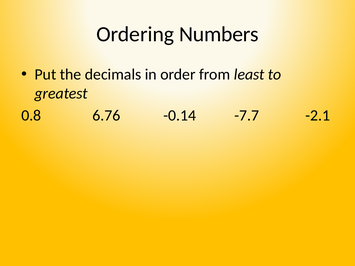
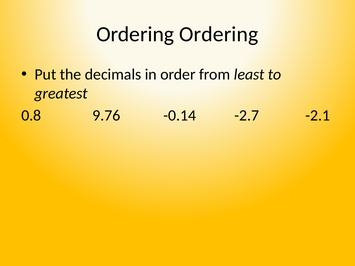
Ordering Numbers: Numbers -> Ordering
6.76: 6.76 -> 9.76
-7.7: -7.7 -> -2.7
